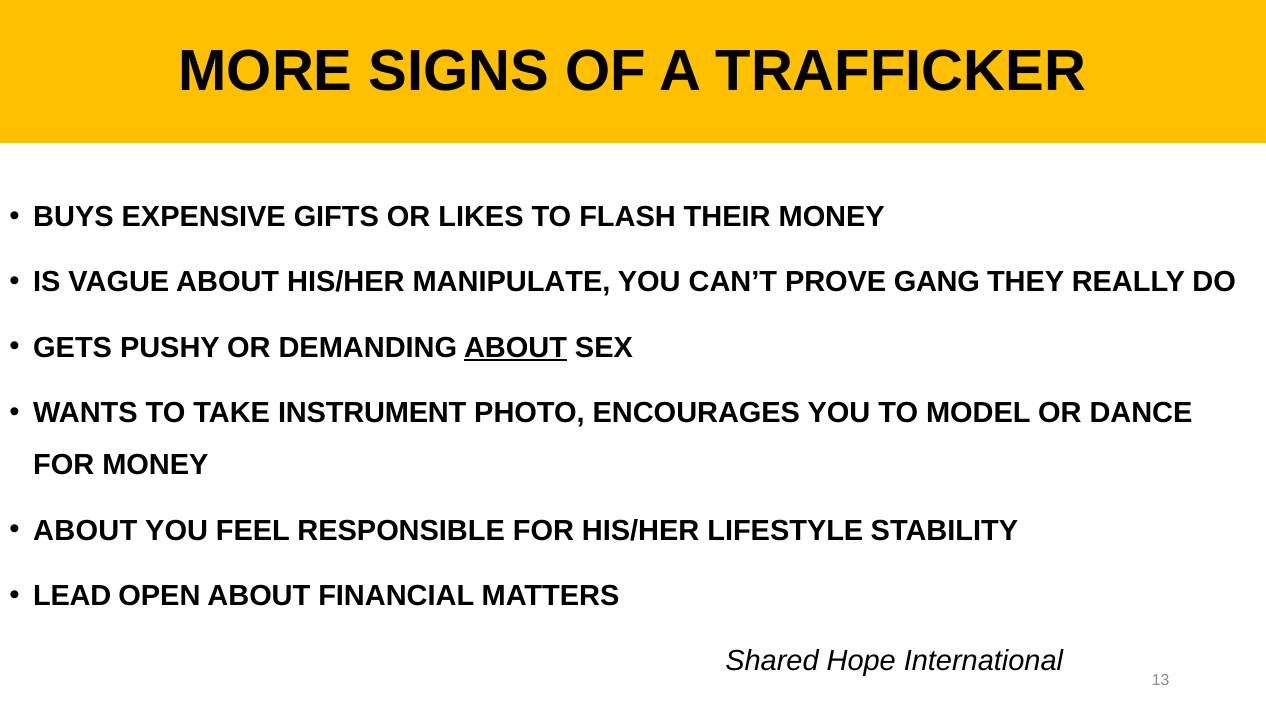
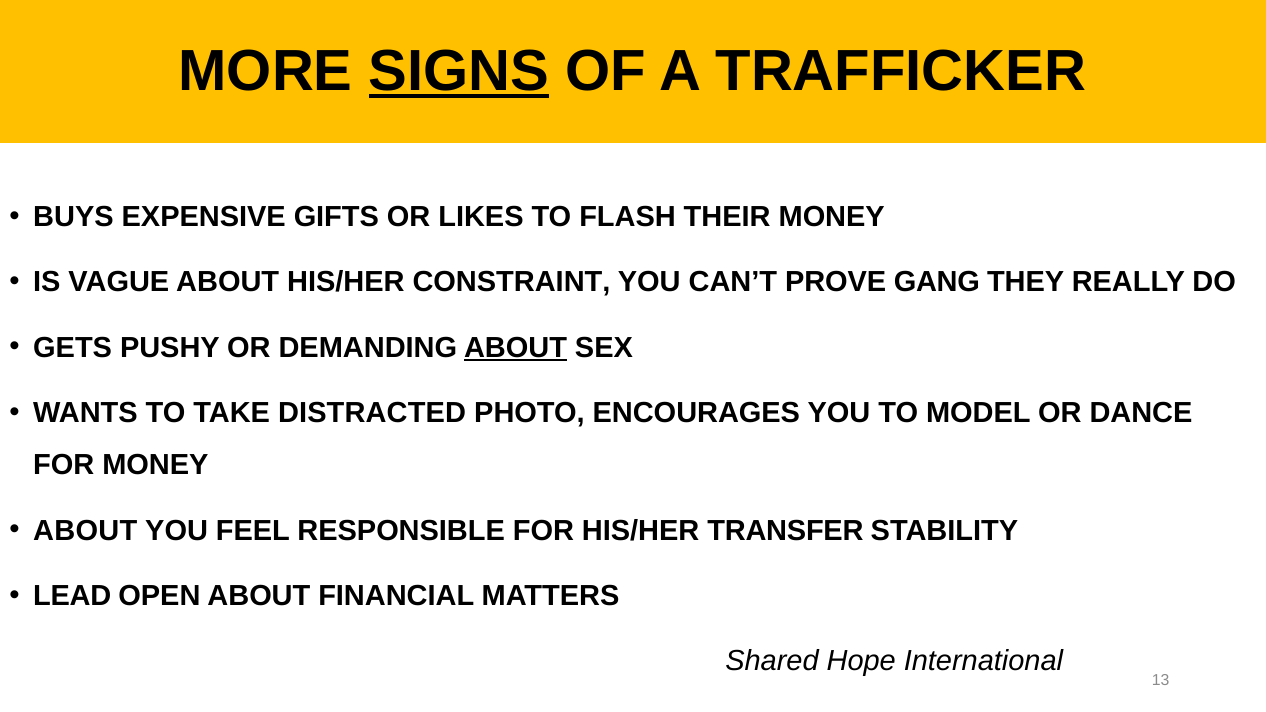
SIGNS underline: none -> present
MANIPULATE: MANIPULATE -> CONSTRAINT
INSTRUMENT: INSTRUMENT -> DISTRACTED
LIFESTYLE: LIFESTYLE -> TRANSFER
